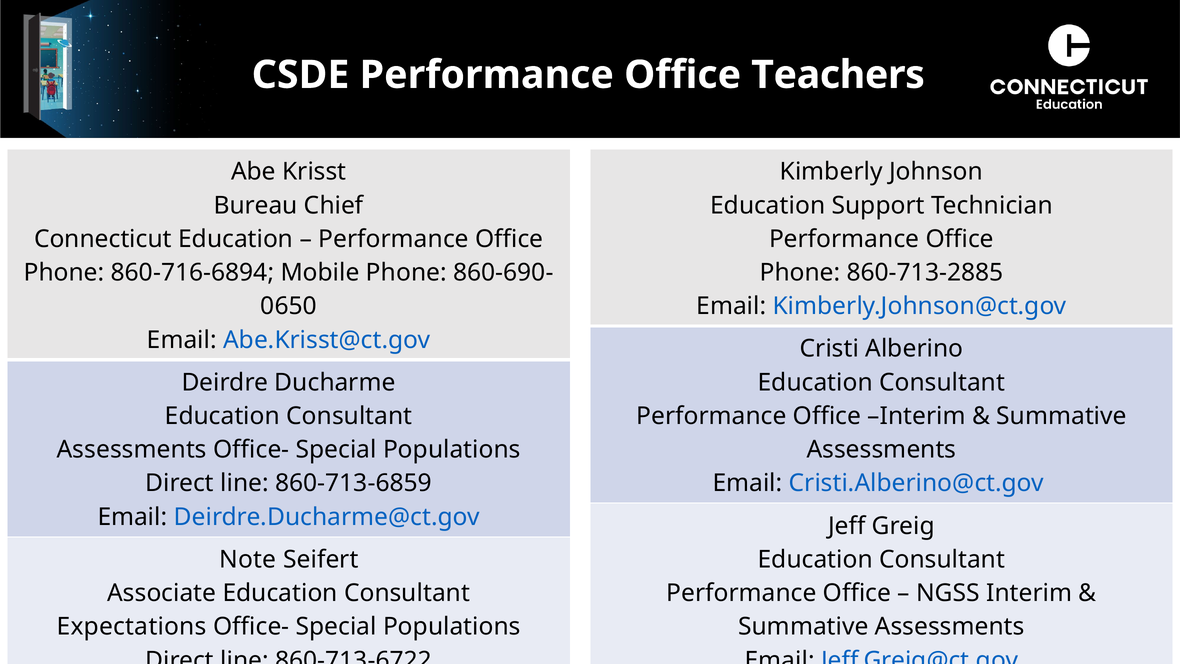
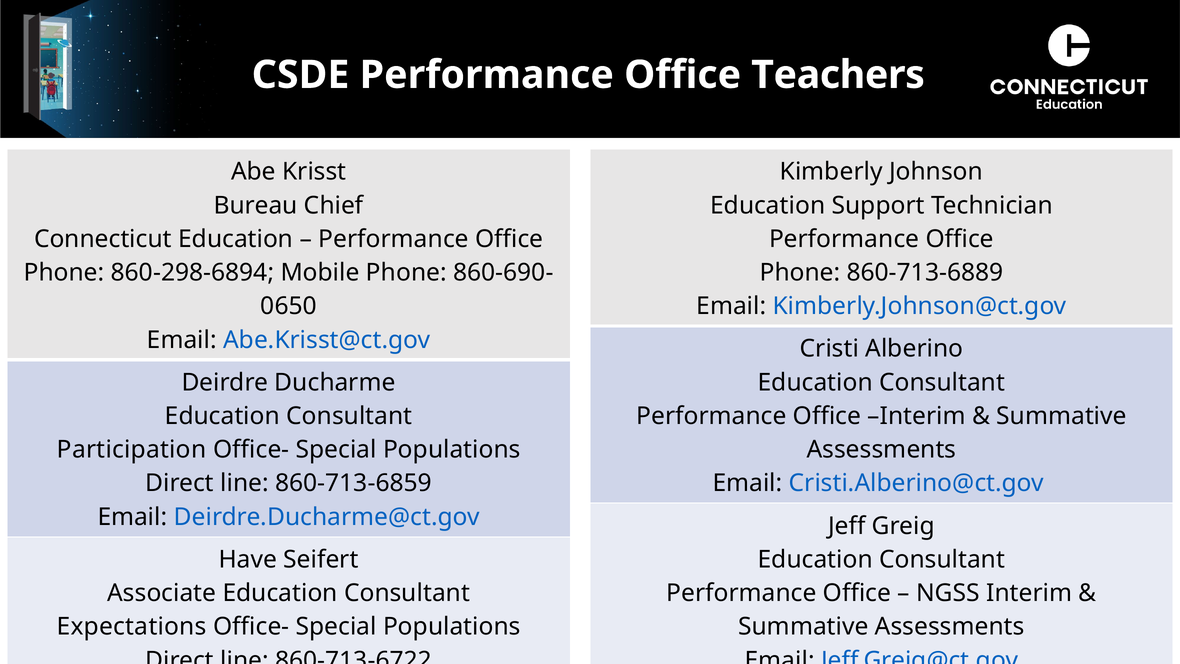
860-716-6894: 860-716-6894 -> 860-298-6894
860-713-2885: 860-713-2885 -> 860-713-6889
Assessments at (132, 450): Assessments -> Participation
Note: Note -> Have
